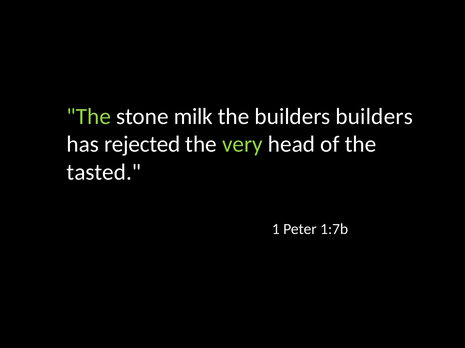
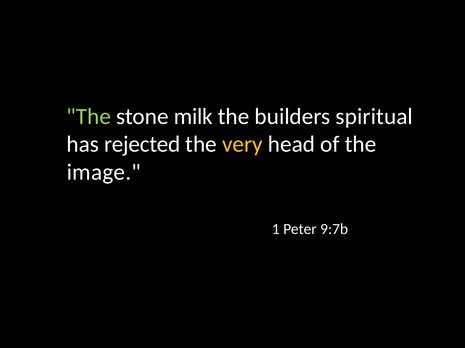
builders builders: builders -> spiritual
very colour: light green -> yellow
tasted: tasted -> image
1:7b: 1:7b -> 9:7b
